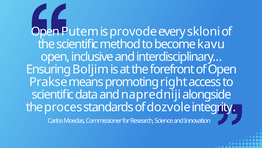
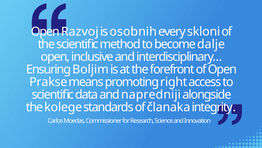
Putem: Putem -> Razvoj
provode: provode -> osobnih
kavu: kavu -> dalje
proces: proces -> kolege
dozvole: dozvole -> članaka
